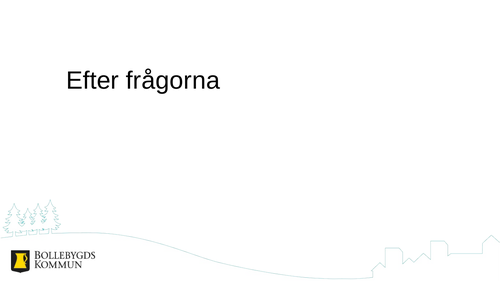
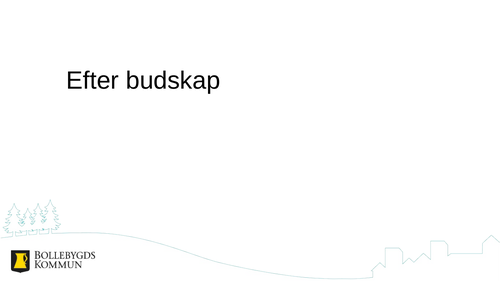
frågorna: frågorna -> budskap
